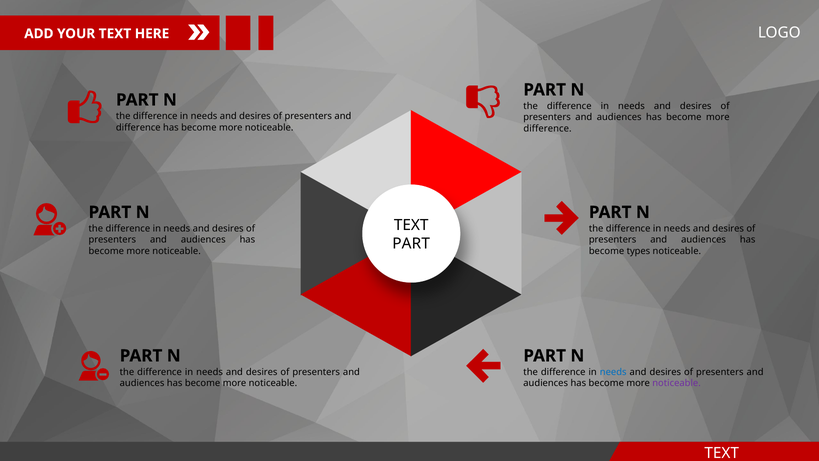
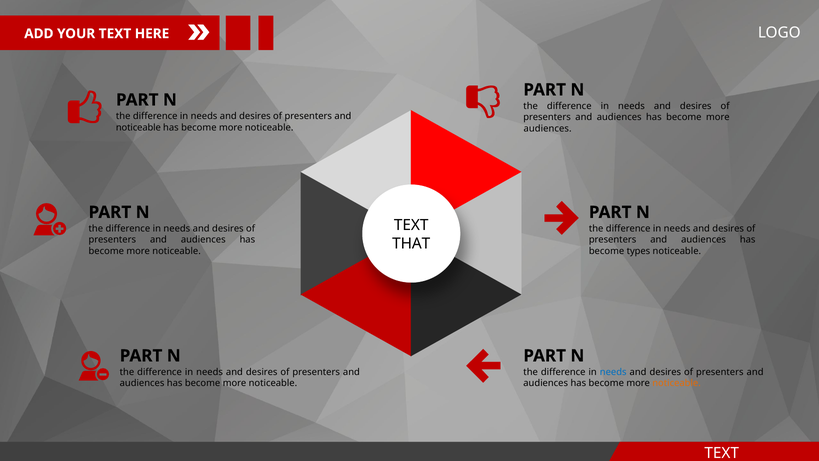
difference at (138, 127): difference -> noticeable
difference at (548, 129): difference -> audiences
PART at (411, 244): PART -> THAT
noticeable at (677, 383) colour: purple -> orange
